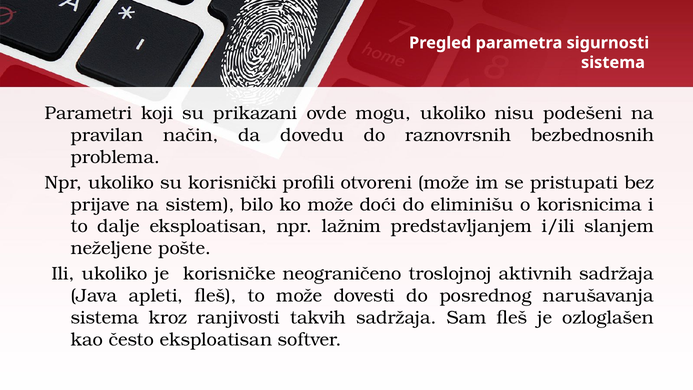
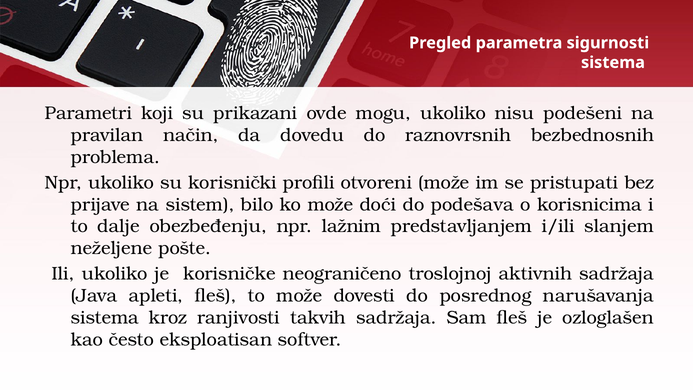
eliminišu: eliminišu -> podešava
dalje eksploatisan: eksploatisan -> obezbeđenju
